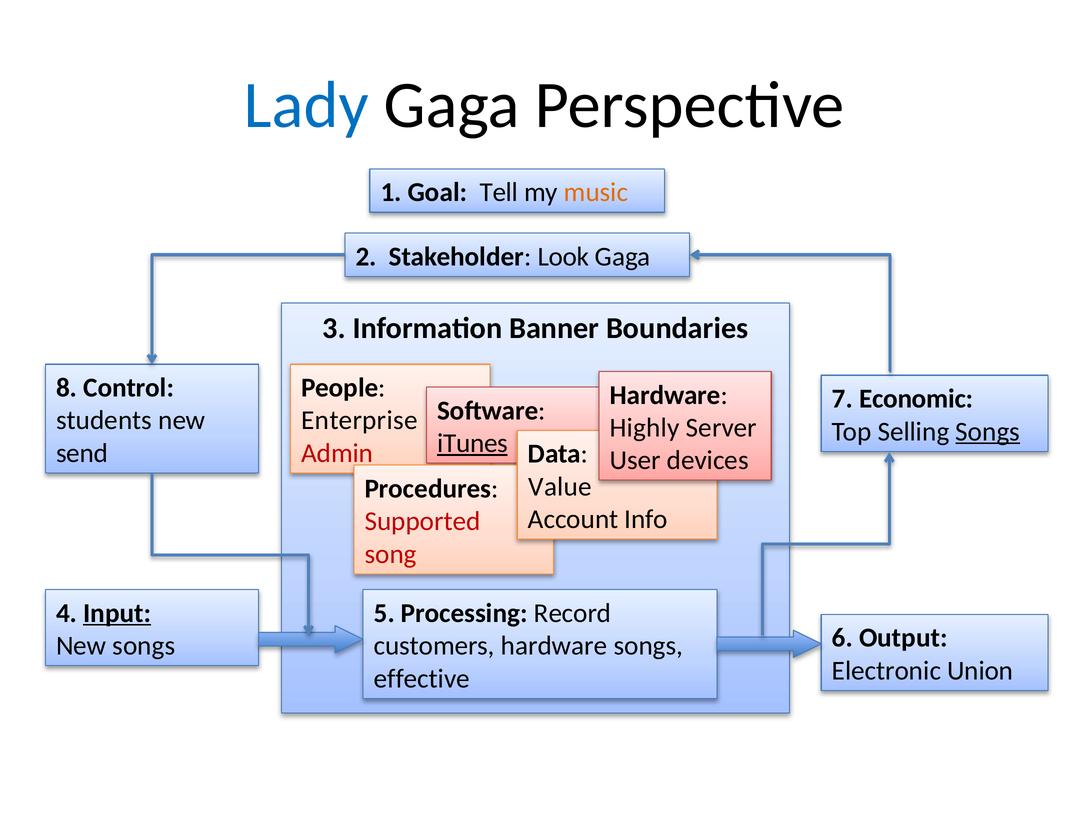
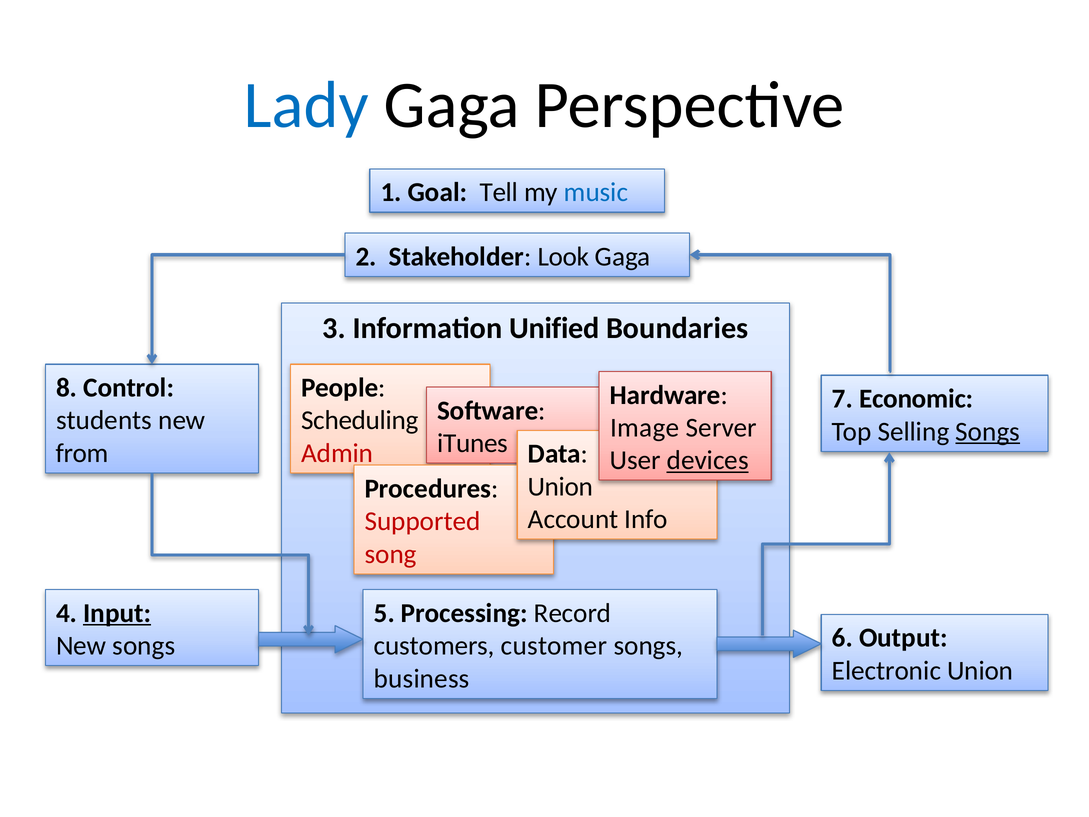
music colour: orange -> blue
Banner: Banner -> Unified
Enterprise: Enterprise -> Scheduling
Highly: Highly -> Image
iTunes underline: present -> none
send: send -> from
devices underline: none -> present
Value at (560, 486): Value -> Union
customers hardware: hardware -> customer
effective: effective -> business
